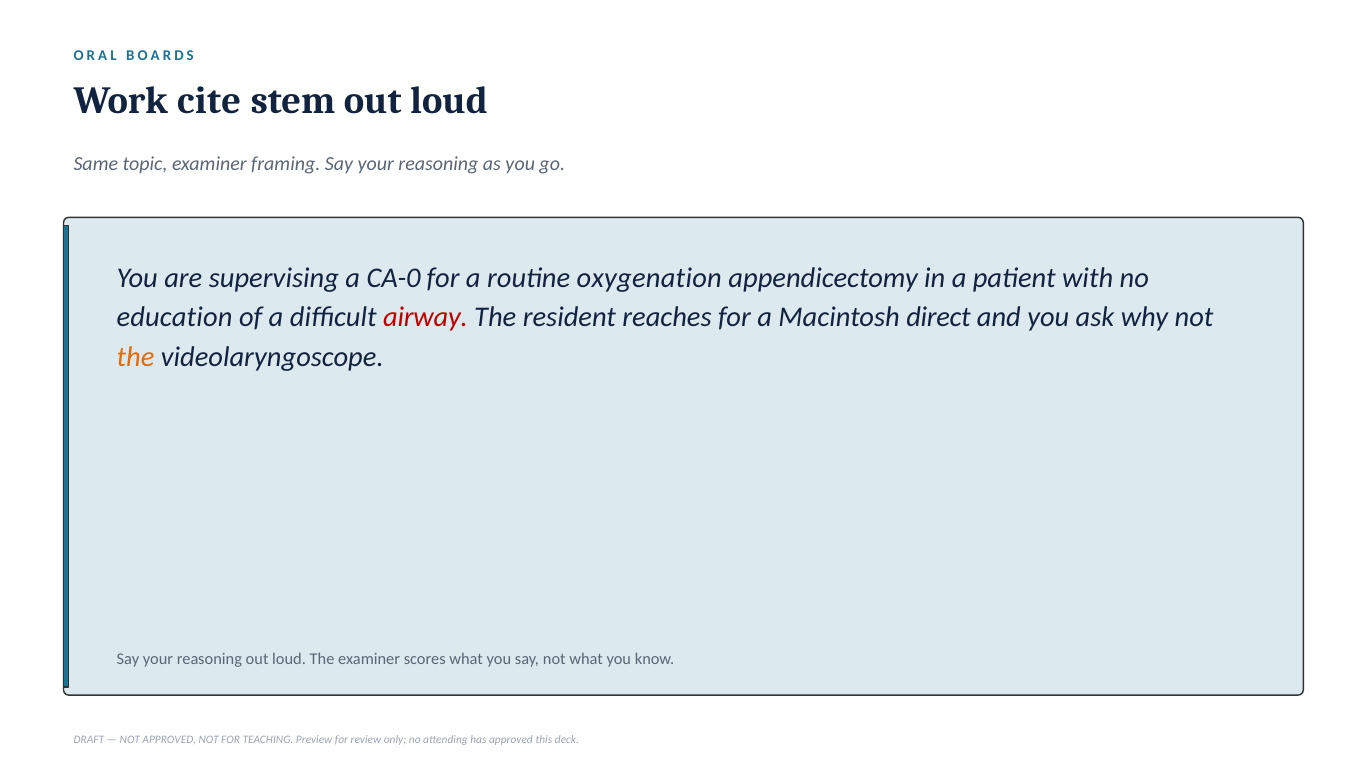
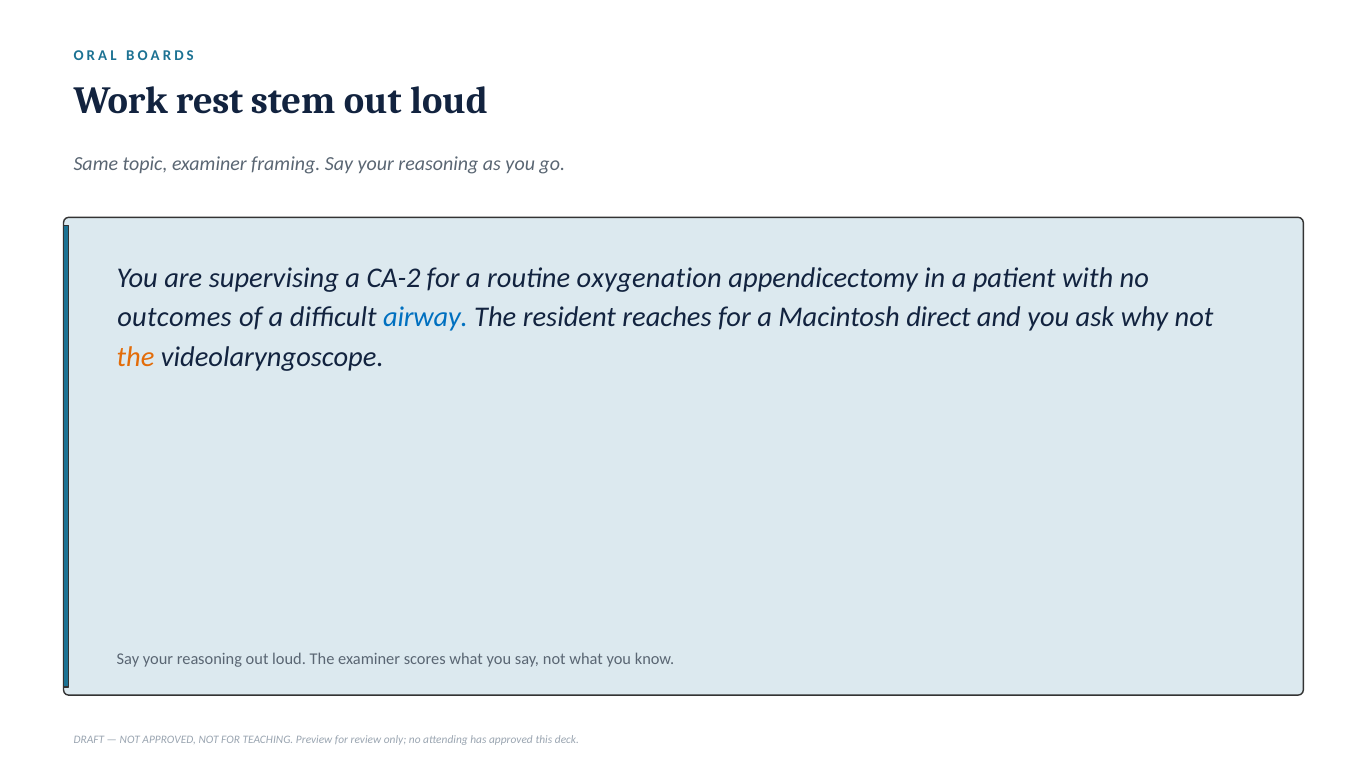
cite: cite -> rest
CA-0: CA-0 -> CA-2
education: education -> outcomes
airway colour: red -> blue
